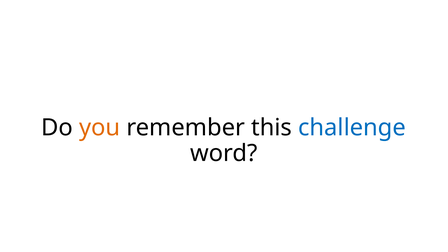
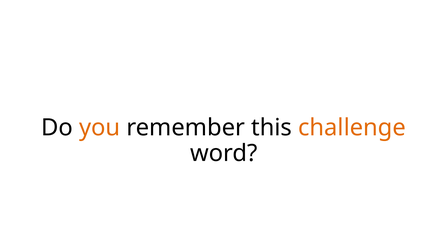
challenge colour: blue -> orange
